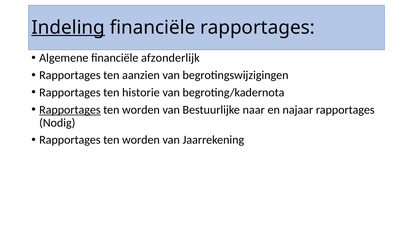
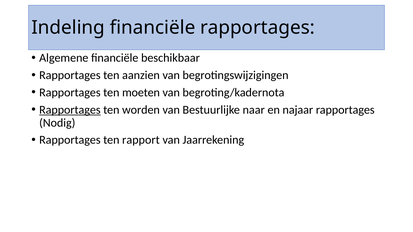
Indeling underline: present -> none
afzonderlijk: afzonderlijk -> beschikbaar
historie: historie -> moeten
worden at (141, 140): worden -> rapport
